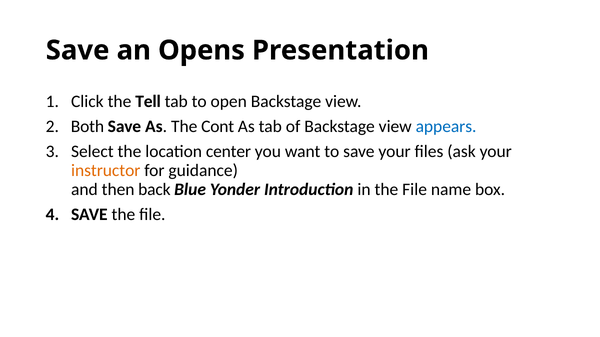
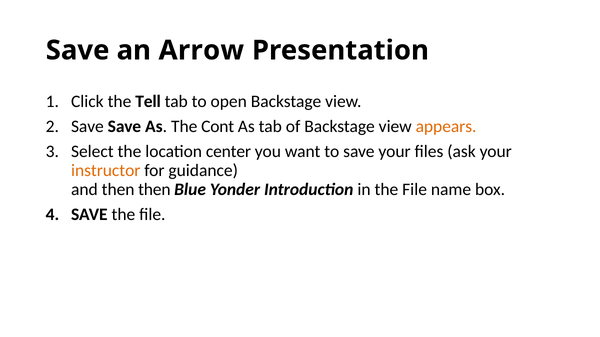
Opens: Opens -> Arrow
Both at (87, 127): Both -> Save
appears colour: blue -> orange
then back: back -> then
